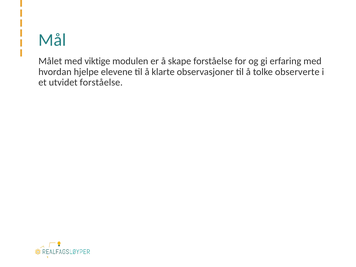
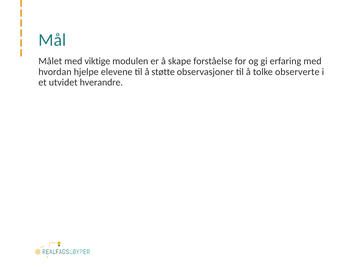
klarte: klarte -> støtte
utvidet forståelse: forståelse -> hverandre
